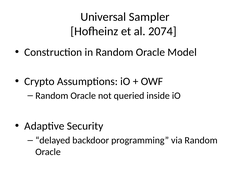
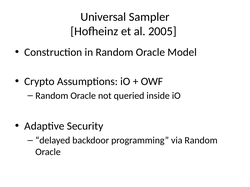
2074: 2074 -> 2005
